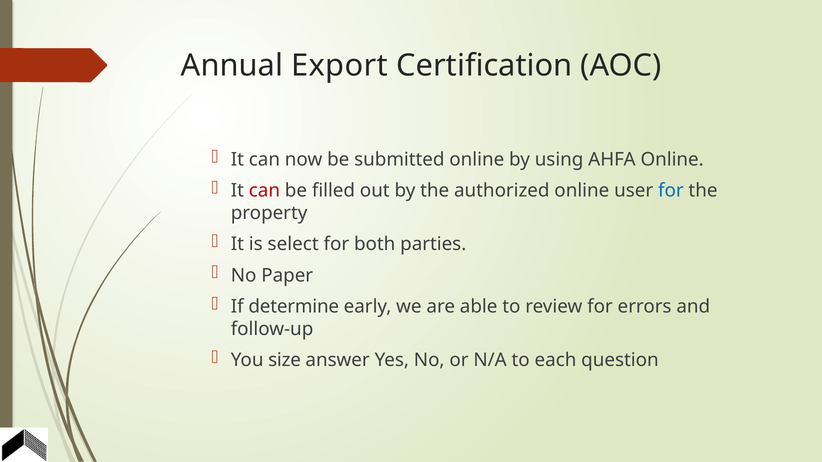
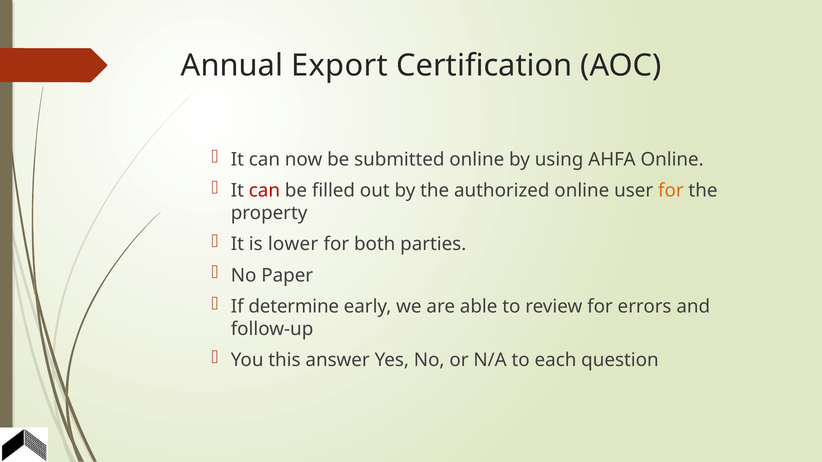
for at (671, 191) colour: blue -> orange
select: select -> lower
size: size -> this
